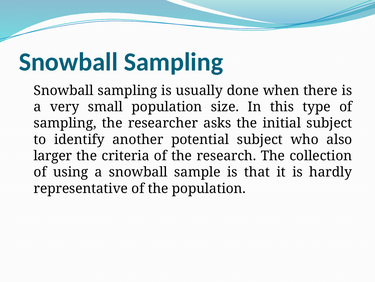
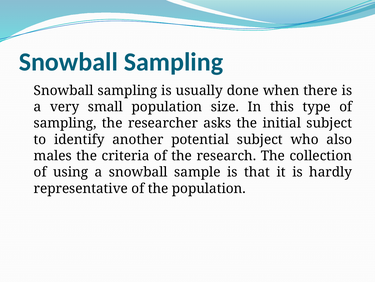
larger: larger -> males
